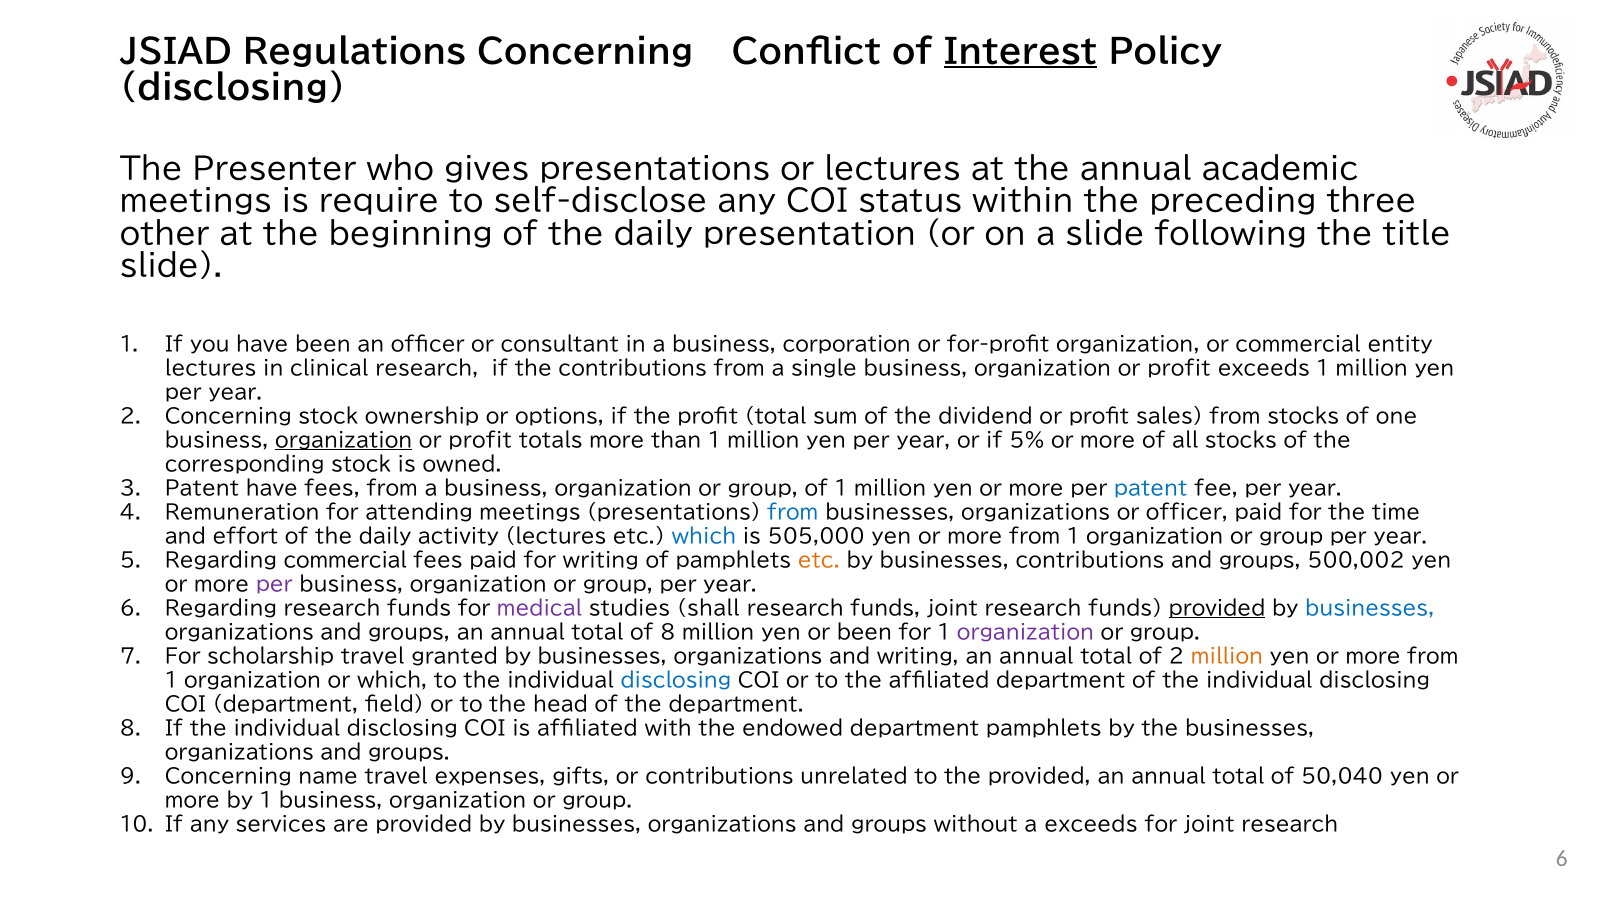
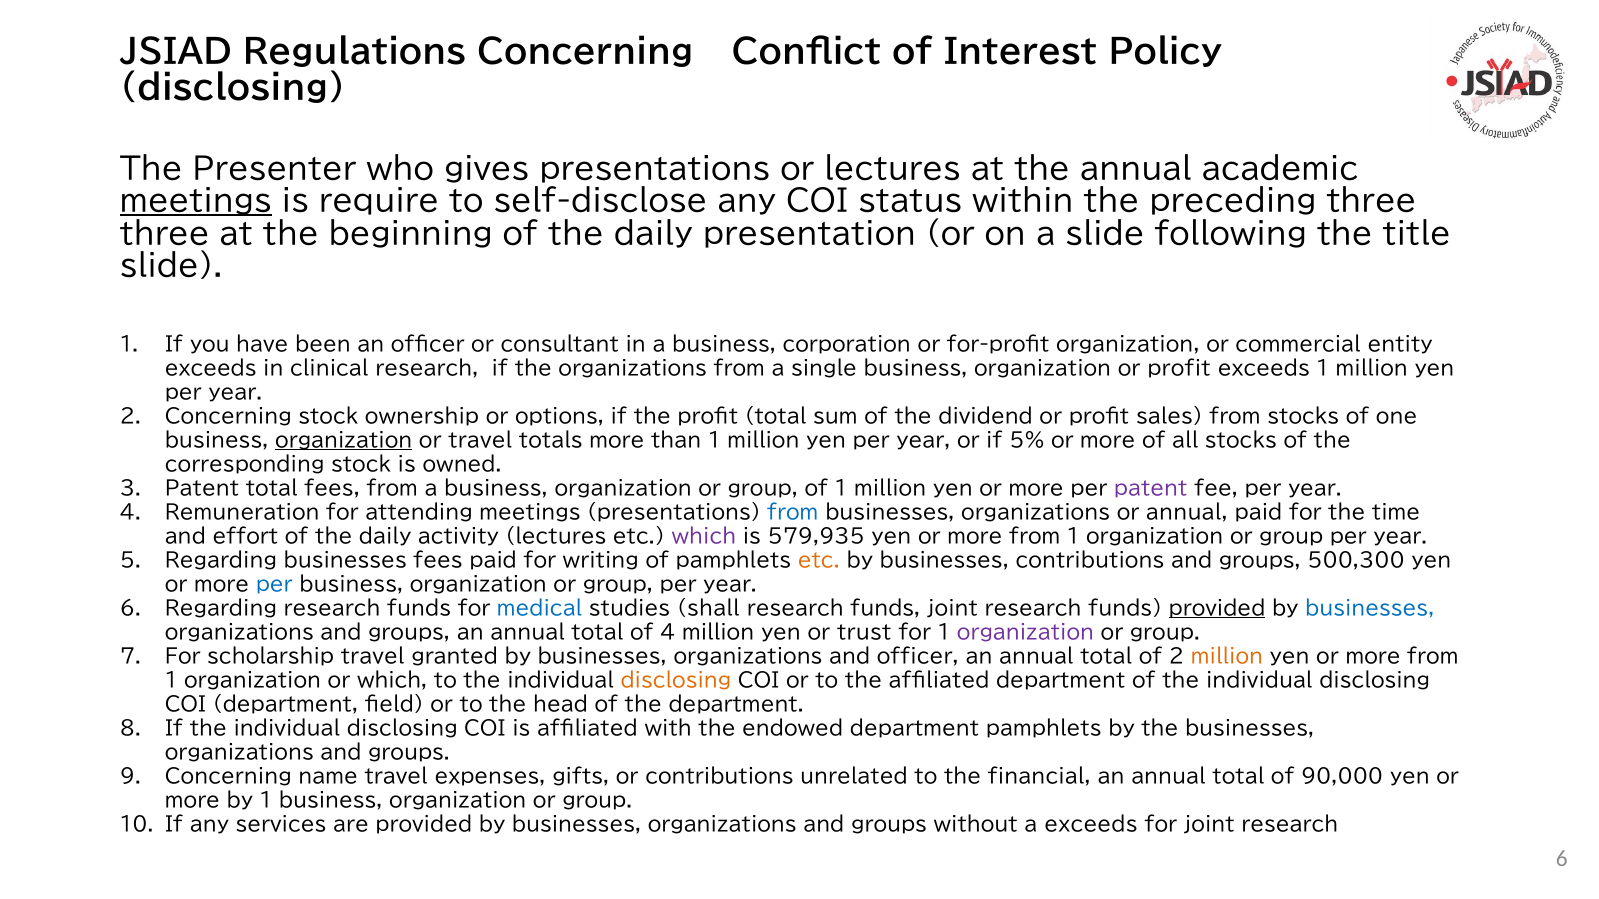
Interest underline: present -> none
meetings at (196, 202) underline: none -> present
other at (165, 234): other -> three
lectures at (211, 370): lectures -> exceeds
the contributions: contributions -> organizations
profit at (480, 441): profit -> travel
Patent have: have -> total
patent at (1151, 489) colour: blue -> purple
or officer: officer -> annual
which at (704, 537) colour: blue -> purple
505,000: 505,000 -> 579,935
Regarding commercial: commercial -> businesses
500,002: 500,002 -> 500,300
per at (274, 585) colour: purple -> blue
medical colour: purple -> blue
of 8: 8 -> 4
or been: been -> trust
and writing: writing -> officer
disclosing at (676, 681) colour: blue -> orange
the provided: provided -> financial
50,040: 50,040 -> 90,000
